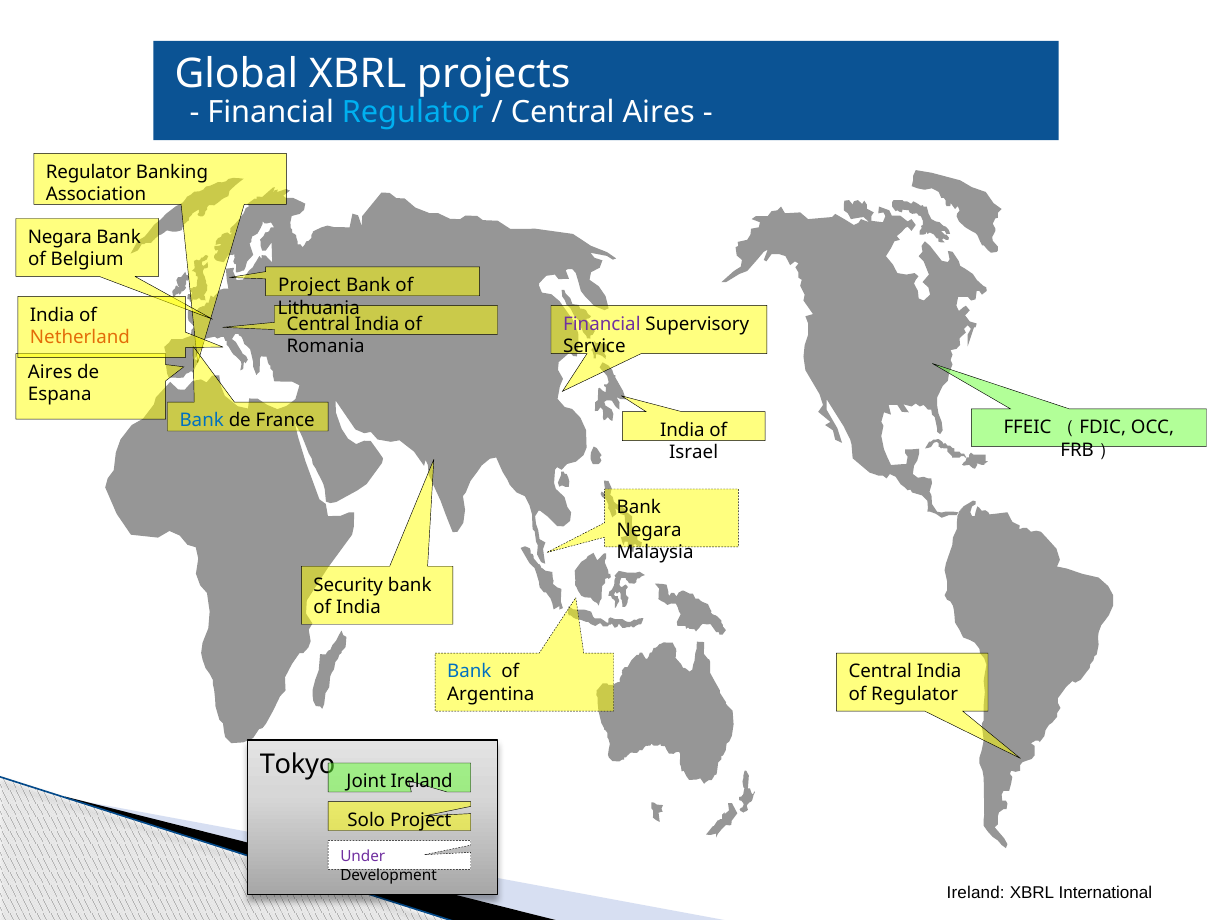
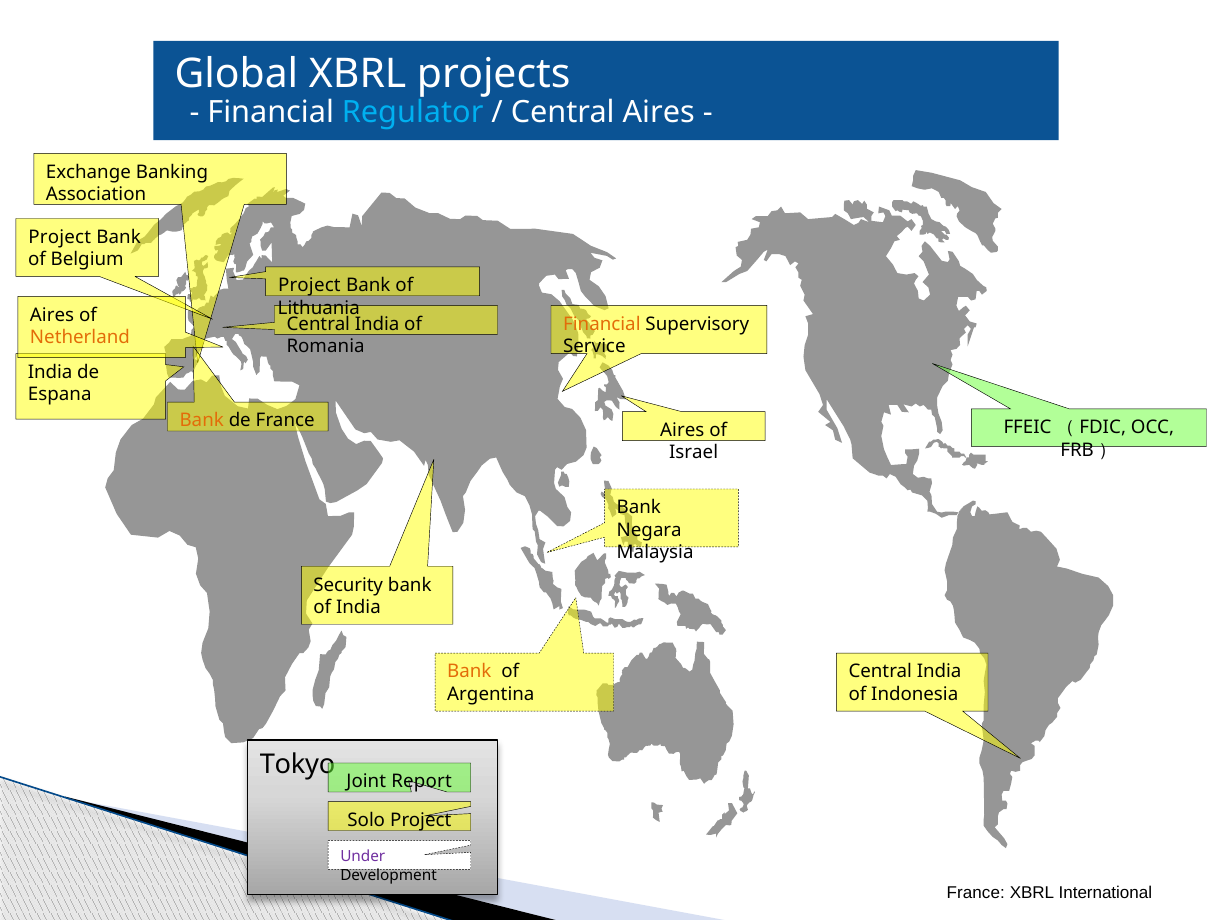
Regulator at (88, 172): Regulator -> Exchange
Negara at (60, 237): Negara -> Project
India at (52, 315): India -> Aires
Financial at (602, 324) colour: purple -> orange
Aires at (50, 372): Aires -> India
Bank at (202, 421) colour: blue -> orange
India at (682, 430): India -> Aires
Bank at (469, 672) colour: blue -> orange
of Regulator: Regulator -> Indonesia
Joint Ireland: Ireland -> Report
Ireland at (976, 893): Ireland -> France
